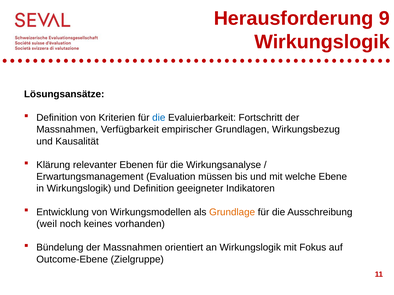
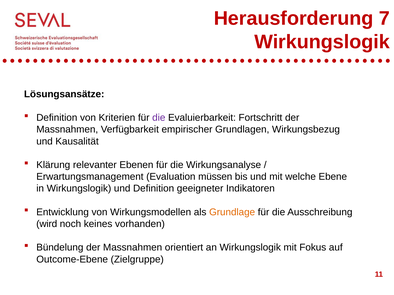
9: 9 -> 7
die at (159, 118) colour: blue -> purple
weil: weil -> wird
